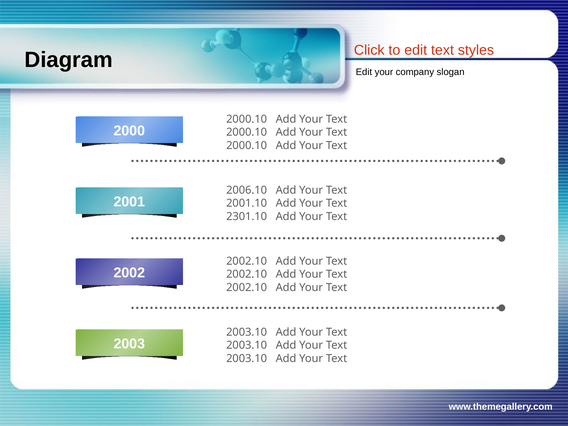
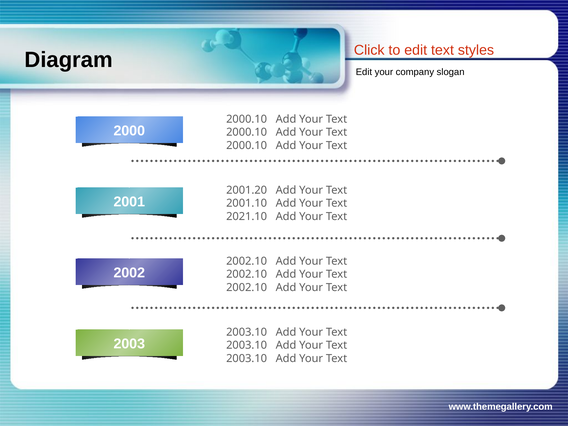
2006.10: 2006.10 -> 2001.20
2301.10: 2301.10 -> 2021.10
